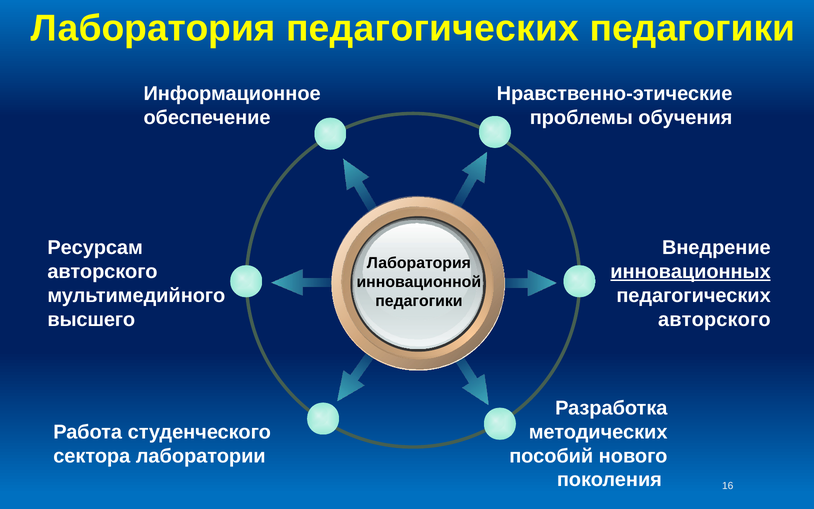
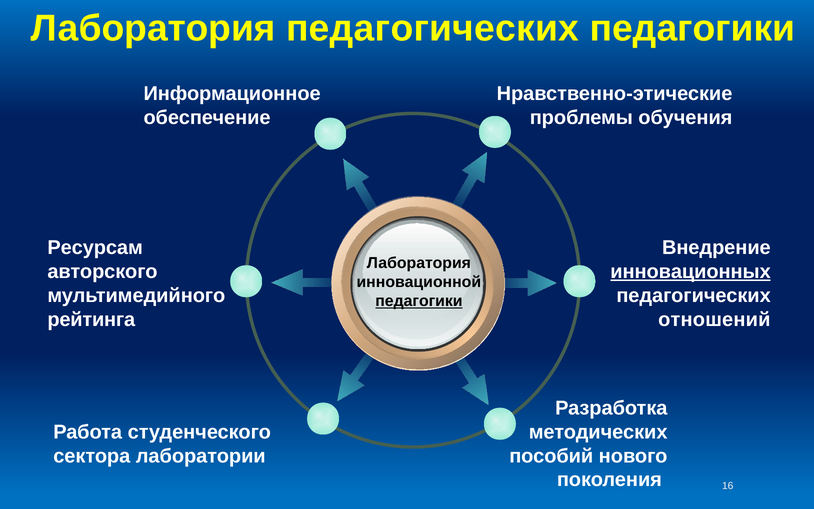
педагогики at (419, 301) underline: none -> present
высшего: высшего -> рейтинга
авторского at (714, 319): авторского -> отношений
